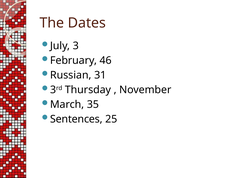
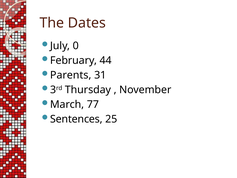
3: 3 -> 0
46: 46 -> 44
Russian: Russian -> Parents
35: 35 -> 77
